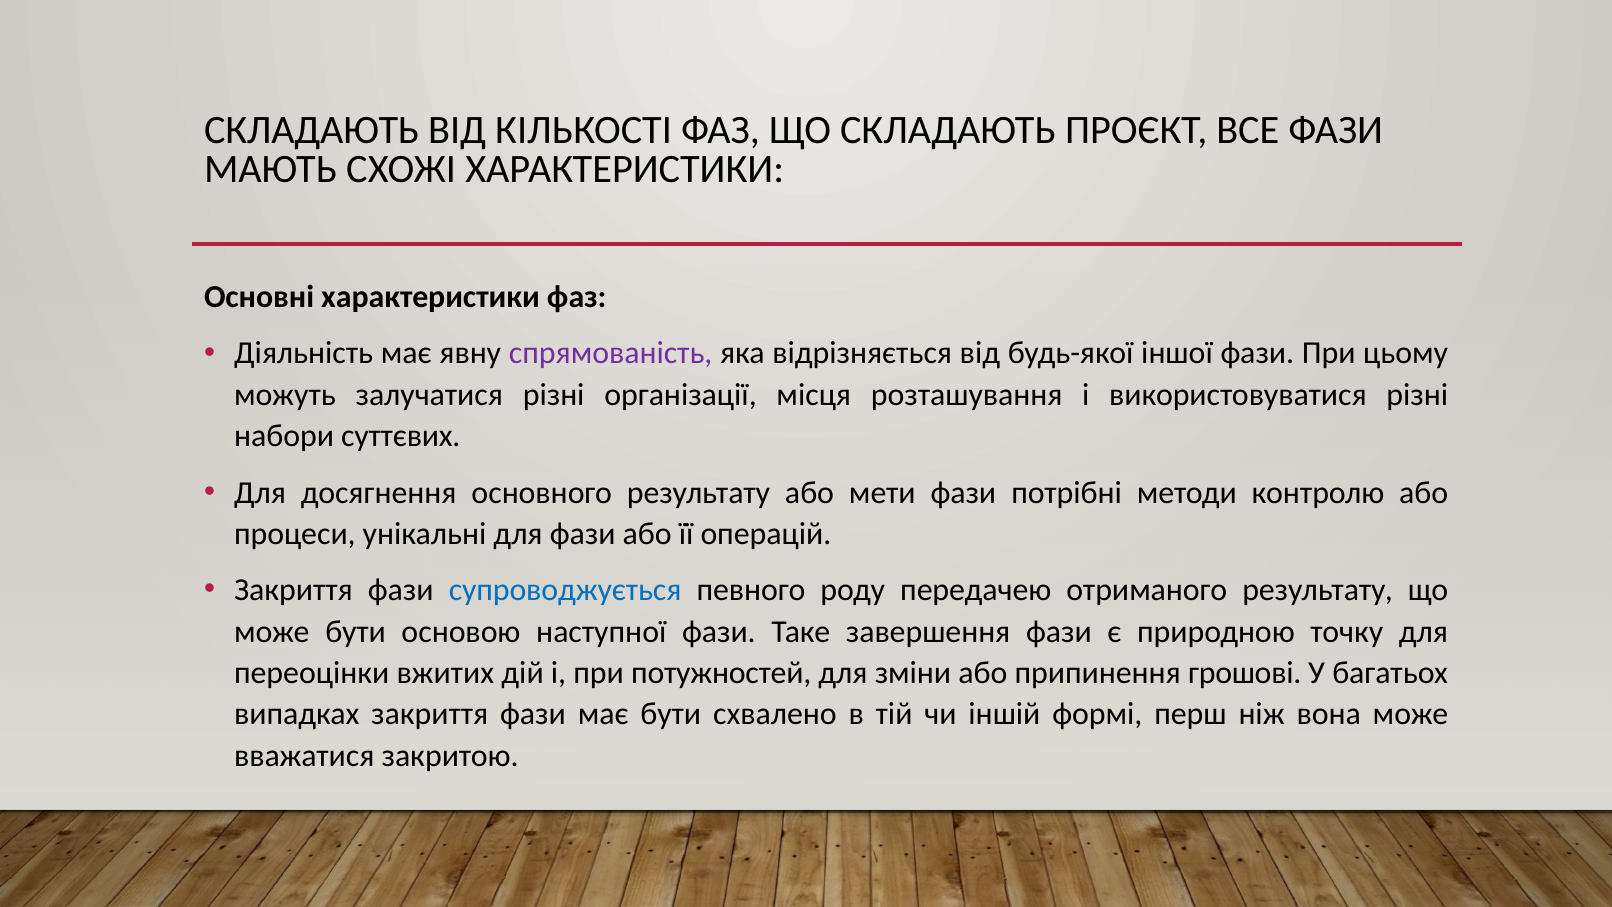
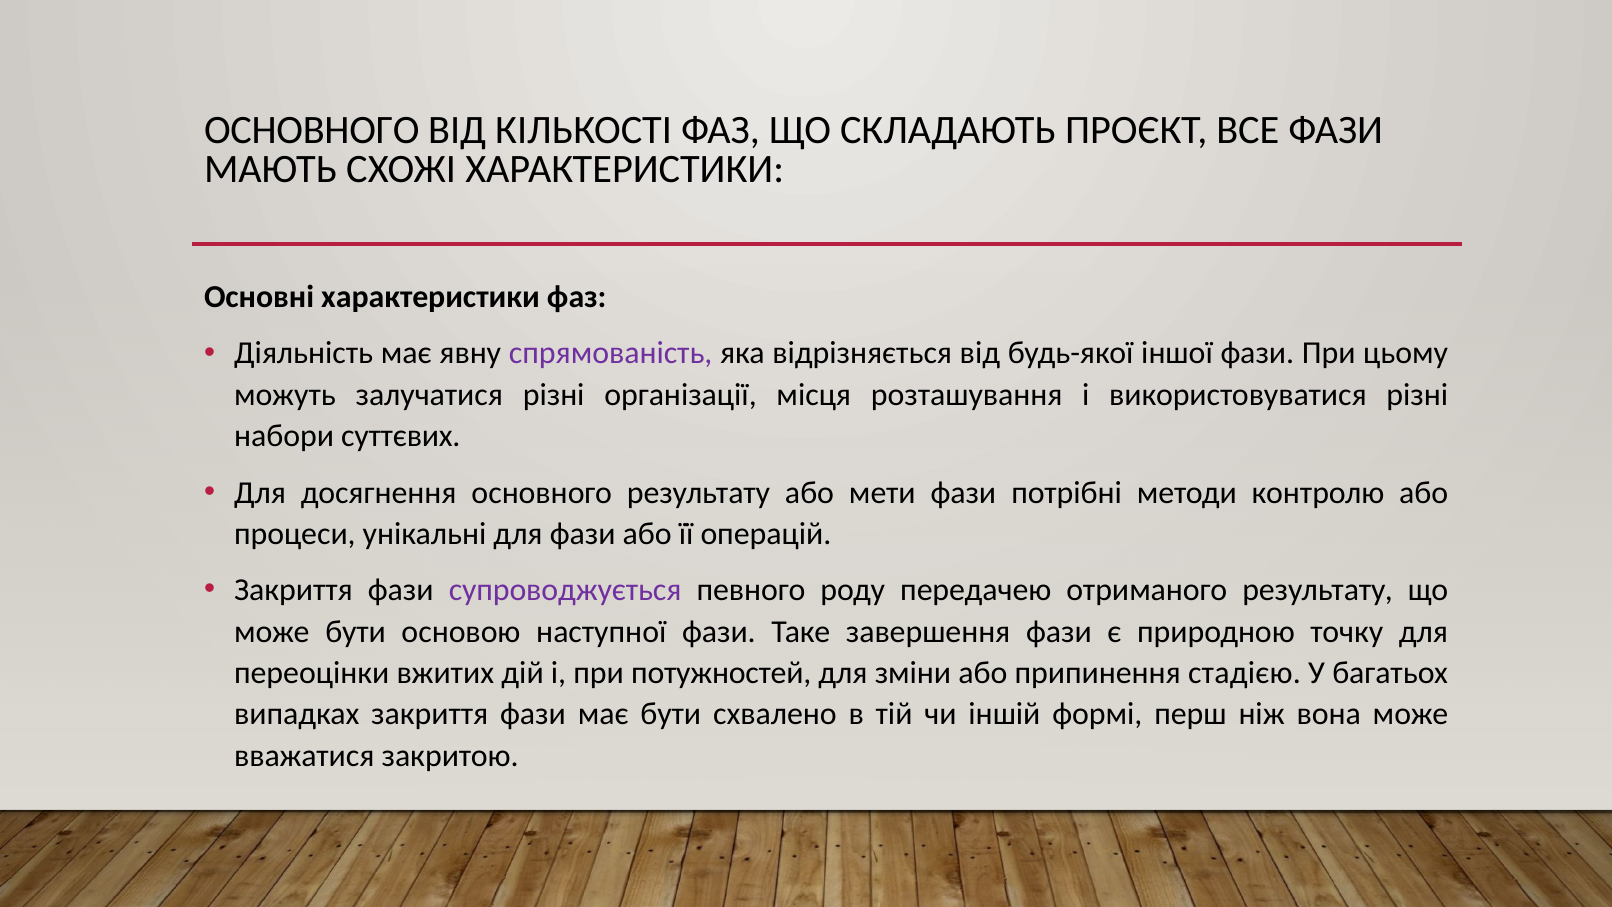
СКЛАДАЮТЬ at (312, 130): СКЛАДАЮТЬ -> ОСНОВНОГО
супроводжується colour: blue -> purple
грошові: грошові -> стадією
